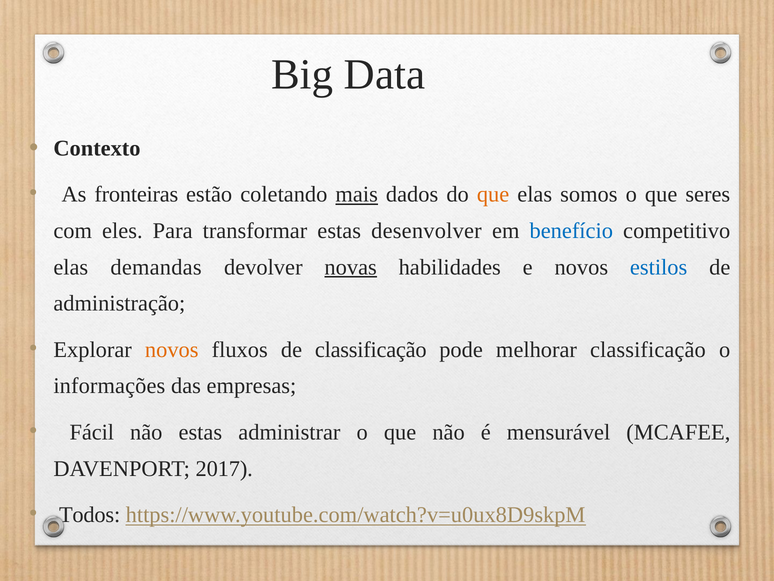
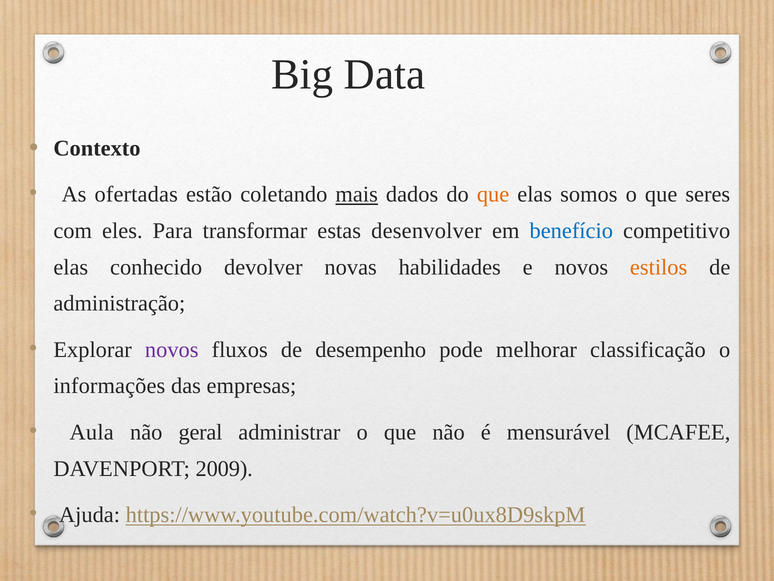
fronteiras: fronteiras -> ofertadas
demandas: demandas -> conhecido
novas underline: present -> none
estilos colour: blue -> orange
novos at (172, 349) colour: orange -> purple
de classificação: classificação -> desempenho
Fácil: Fácil -> Aula
não estas: estas -> geral
2017: 2017 -> 2009
Todos: Todos -> Ajuda
